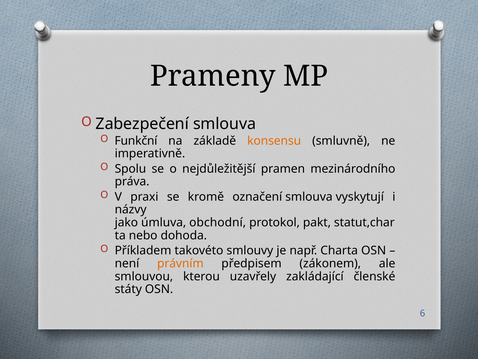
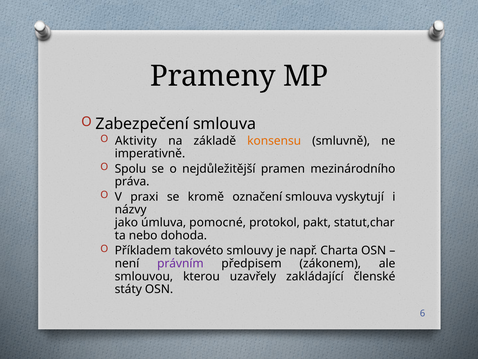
Funkční: Funkční -> Aktivity
obchodní: obchodní -> pomocné
právním colour: orange -> purple
